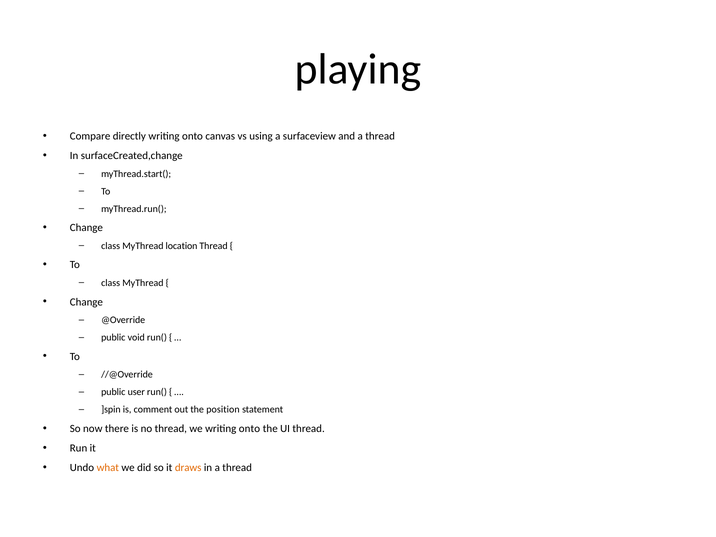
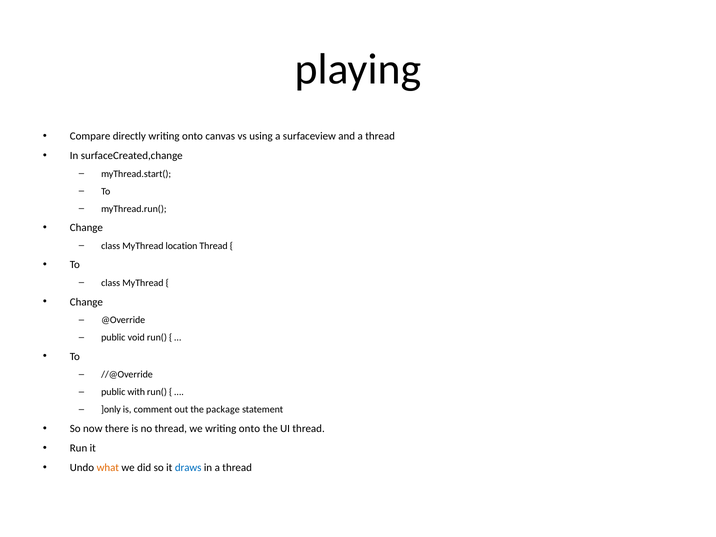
user: user -> with
]spin: ]spin -> ]only
position: position -> package
draws colour: orange -> blue
